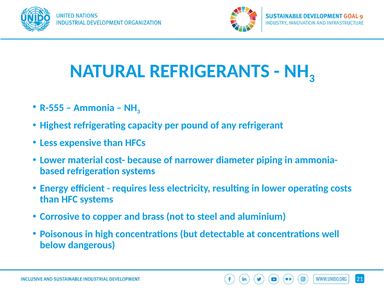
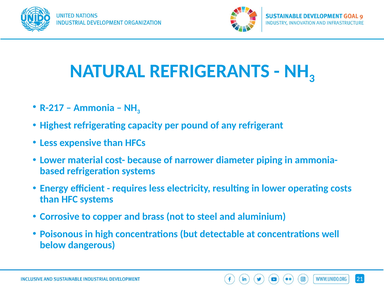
R-555: R-555 -> R-217
